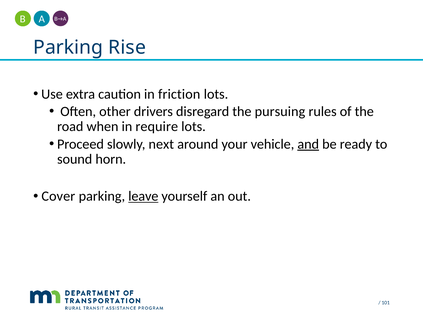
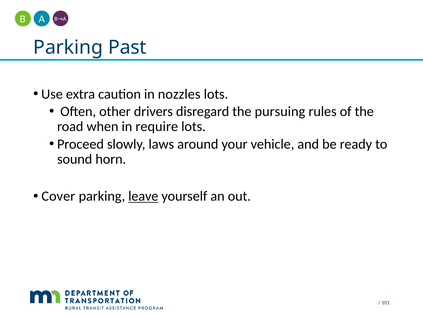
Rise: Rise -> Past
friction: friction -> nozzles
next: next -> laws
and underline: present -> none
